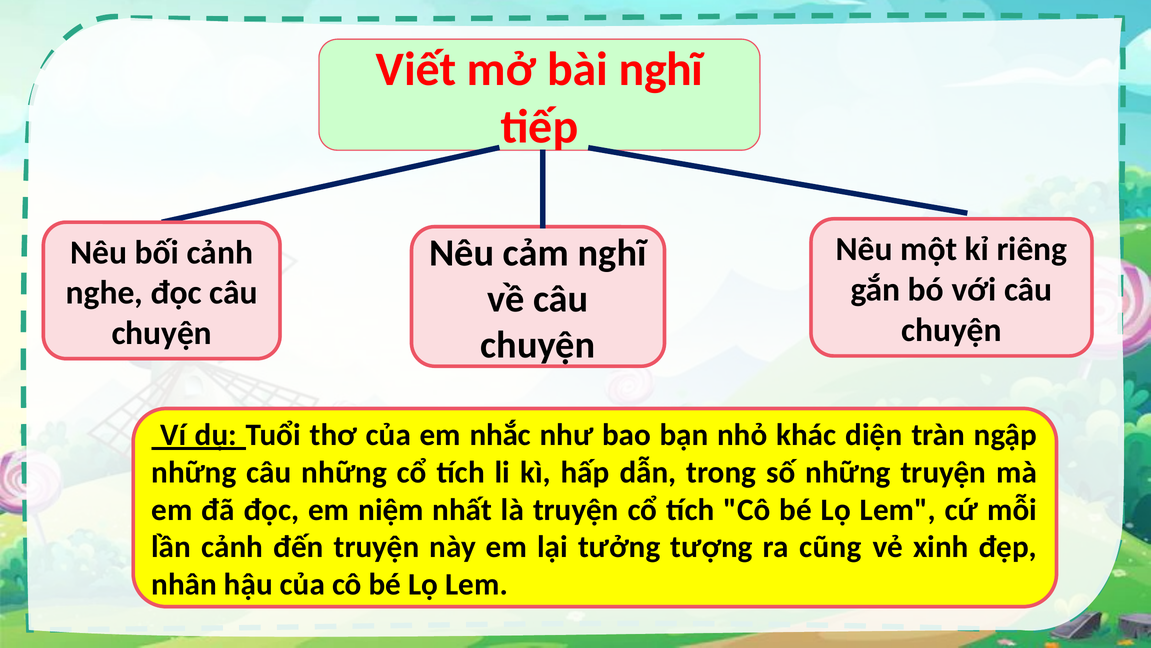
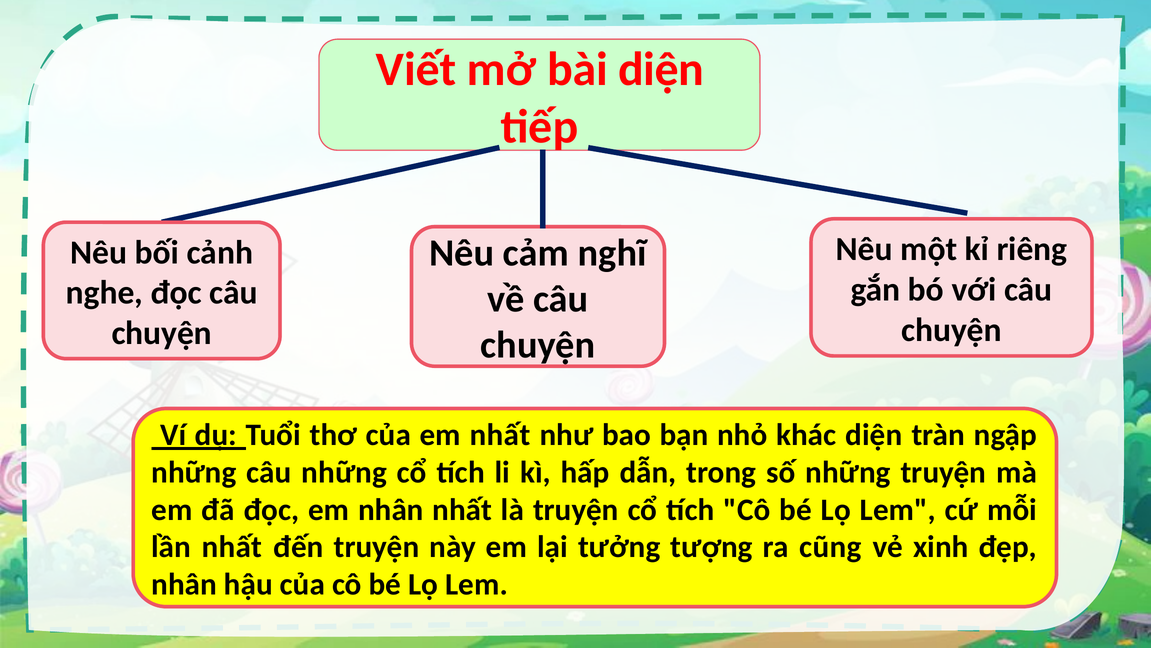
bài nghĩ: nghĩ -> diện
em nhắc: nhắc -> nhất
em niệm: niệm -> nhân
lần cảnh: cảnh -> nhất
